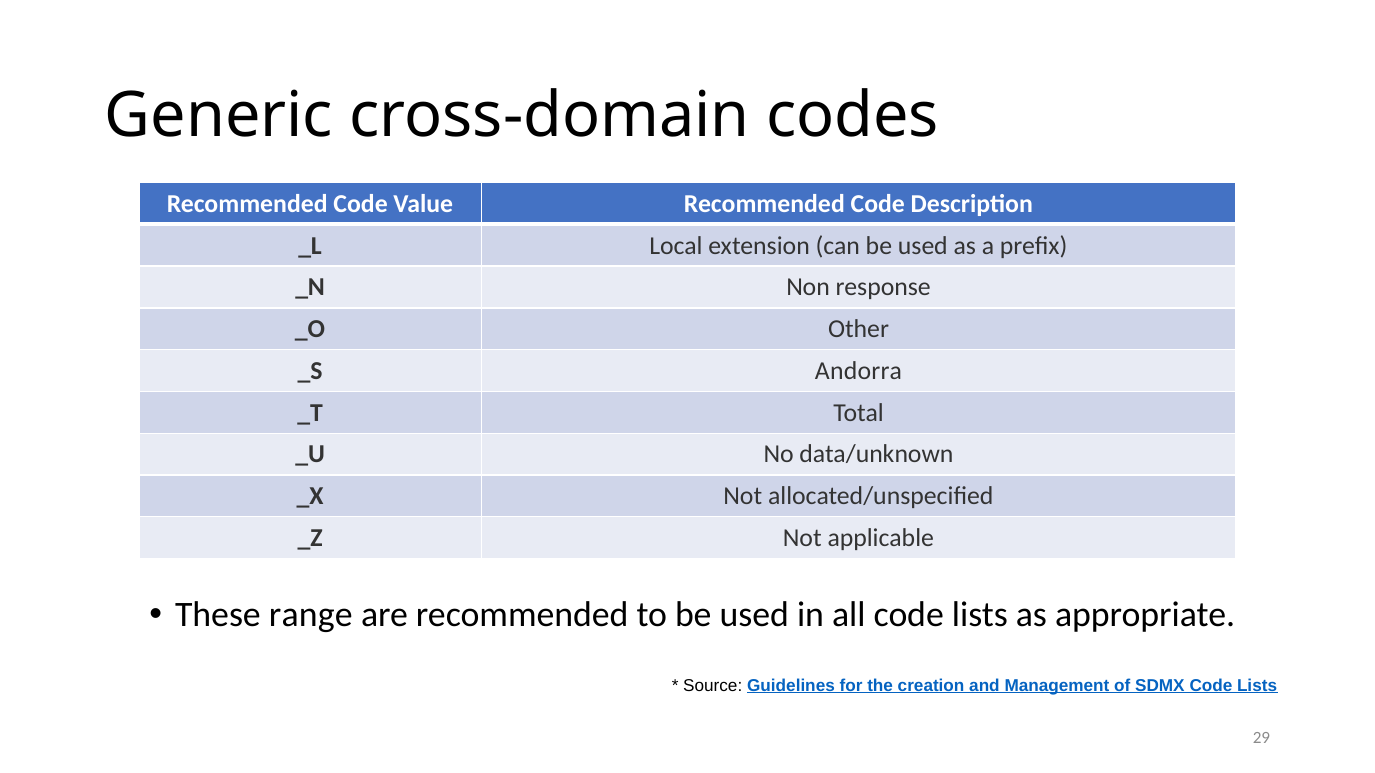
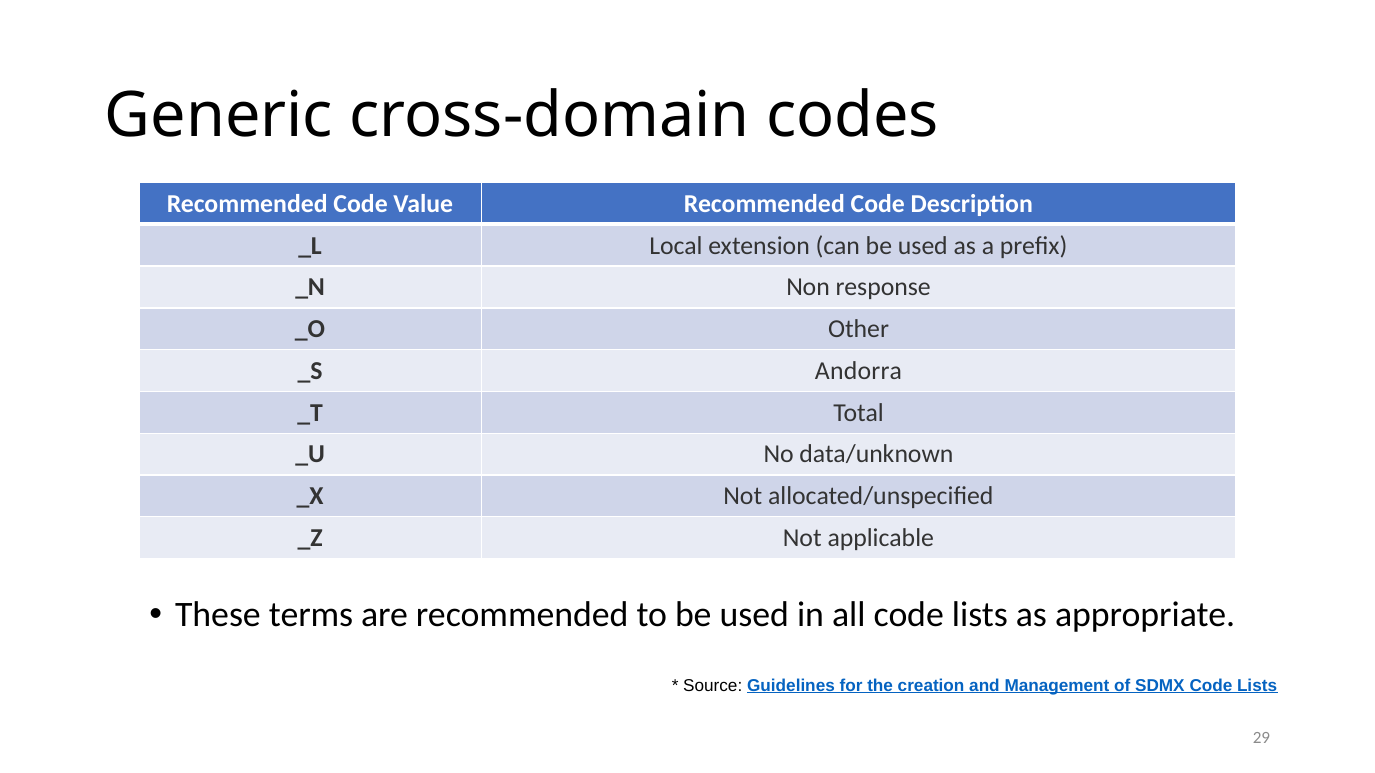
range: range -> terms
